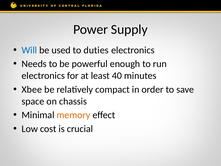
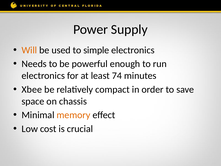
Will colour: blue -> orange
duties: duties -> simple
40: 40 -> 74
